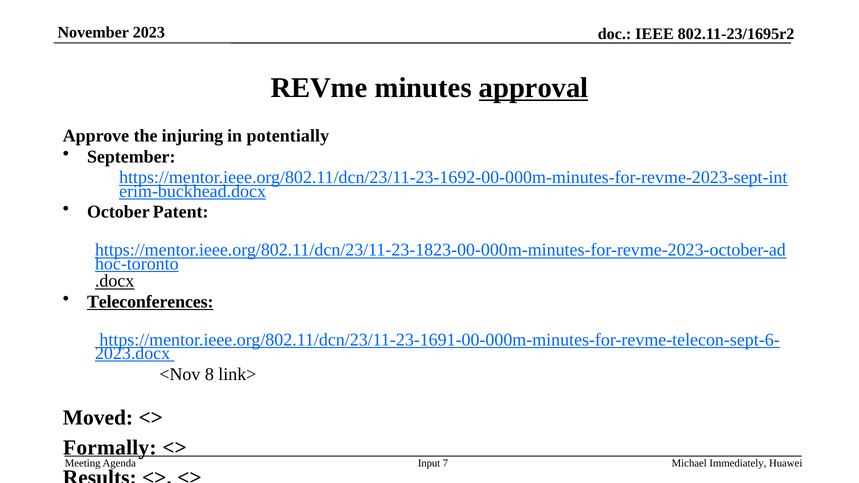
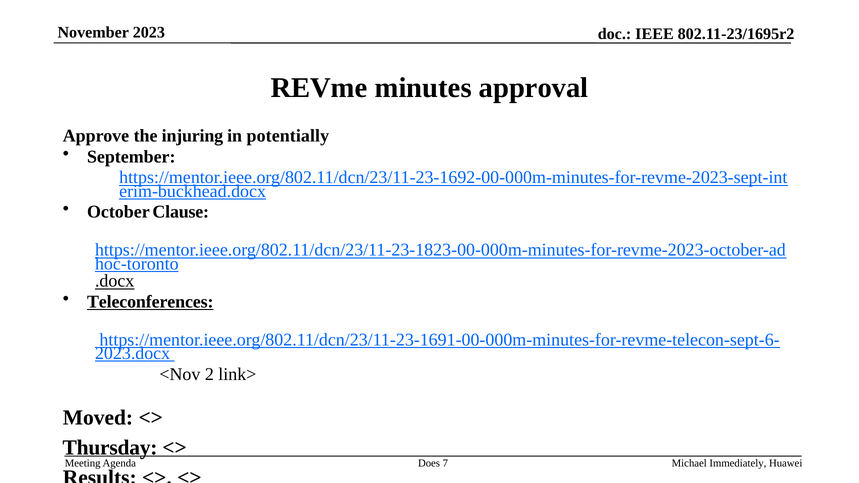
approval underline: present -> none
Patent: Patent -> Clause
8: 8 -> 2
Formally: Formally -> Thursday
Input: Input -> Does
